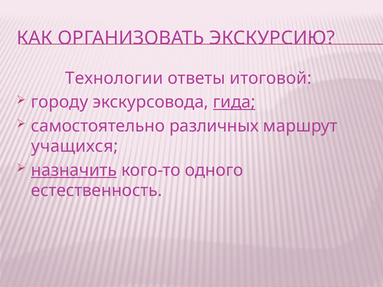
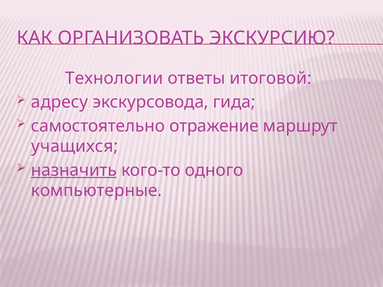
городу: городу -> адресу
гида underline: present -> none
различных: различных -> отражение
естественность: естественность -> компьютерные
